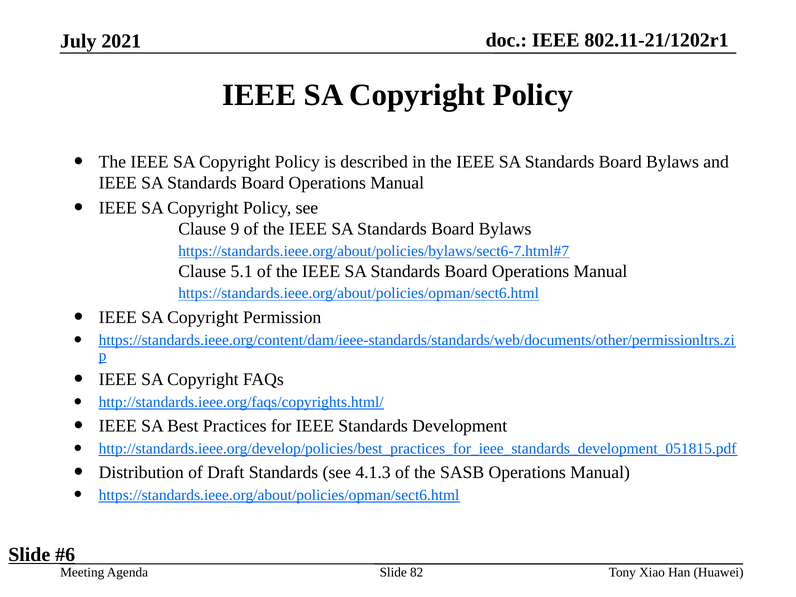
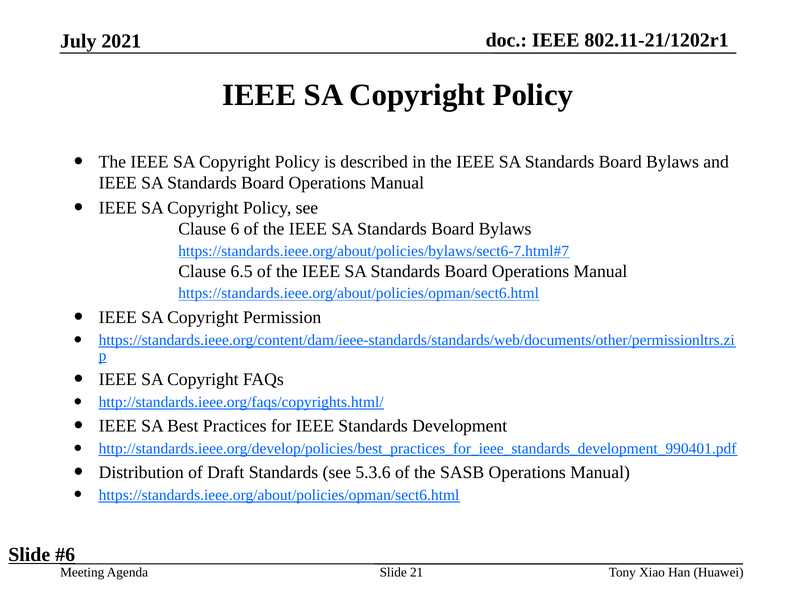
9: 9 -> 6
5.1: 5.1 -> 6.5
http://standards.ieee.org/develop/policies/best_practices_for_ieee_standards_development_051815.pdf: http://standards.ieee.org/develop/policies/best_practices_for_ieee_standards_development_051815.pdf -> http://standards.ieee.org/develop/policies/best_practices_for_ieee_standards_development_990401.pdf
4.1.3: 4.1.3 -> 5.3.6
82: 82 -> 21
